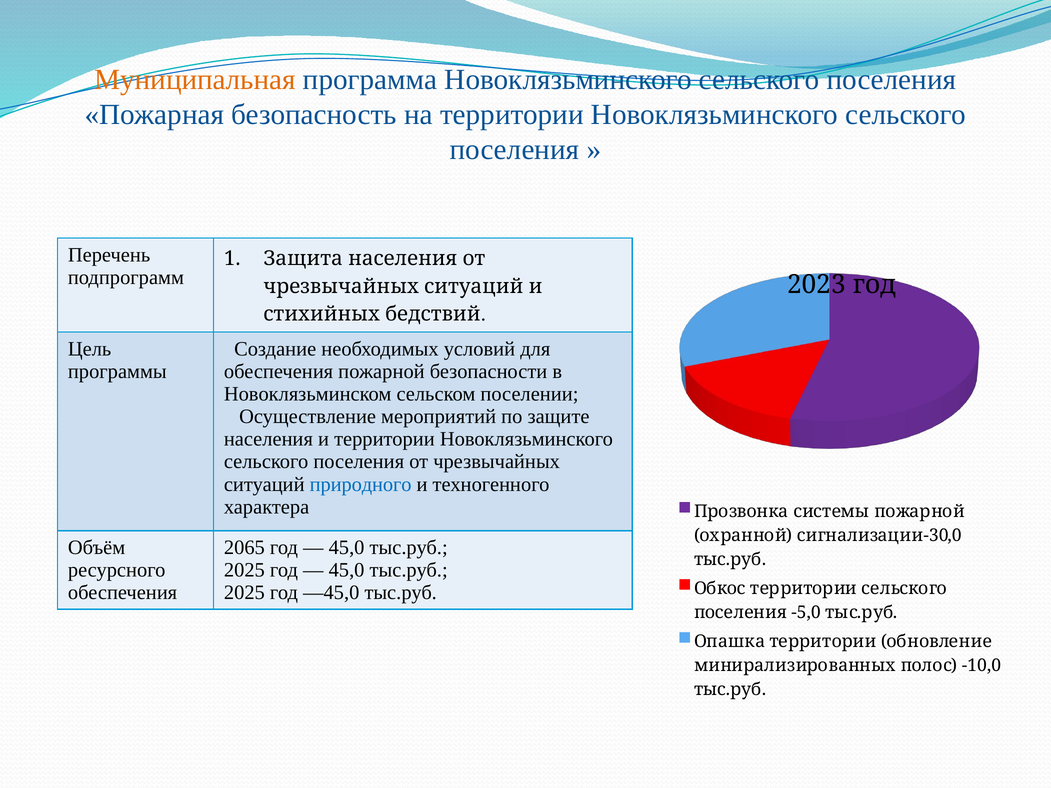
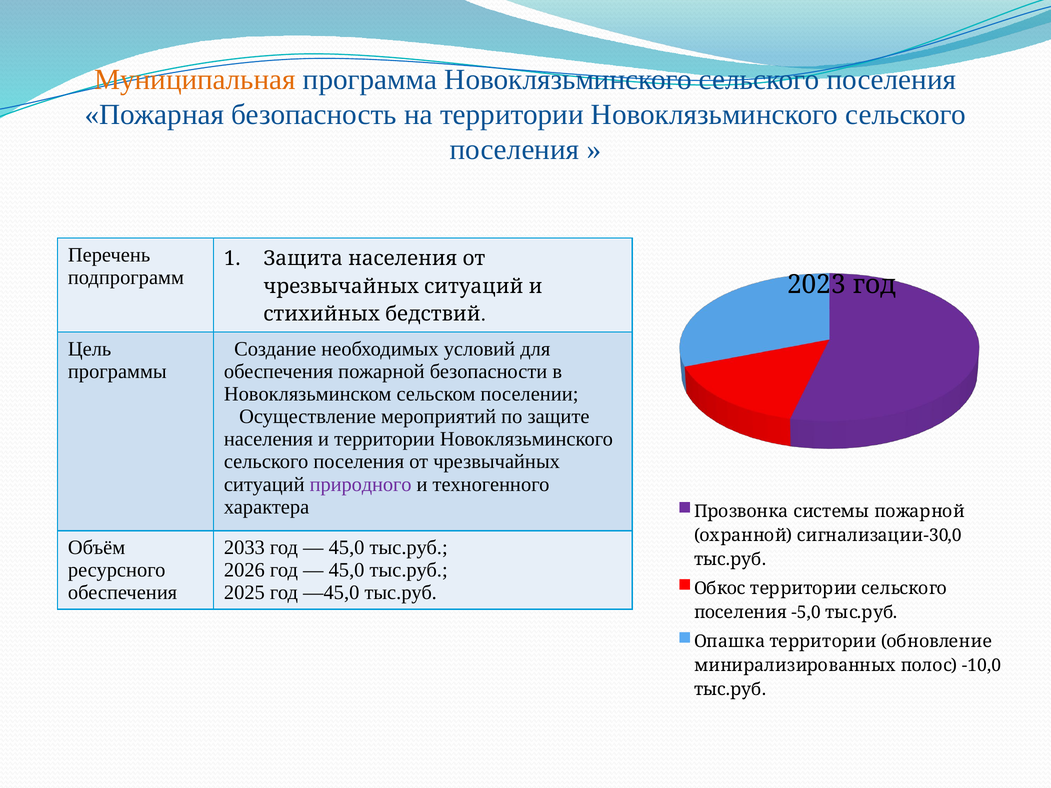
природного colour: blue -> purple
2065: 2065 -> 2033
2025 at (244, 570): 2025 -> 2026
